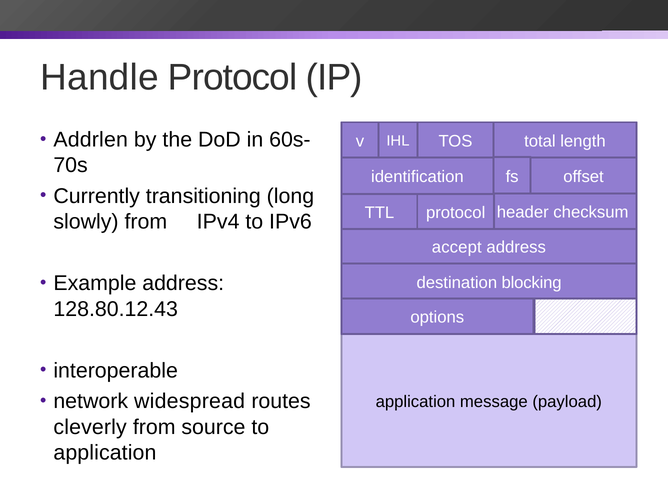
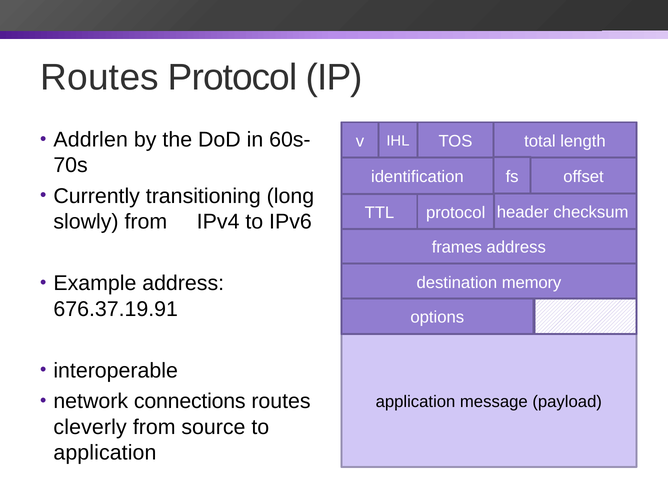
Handle at (100, 78): Handle -> Routes
accept: accept -> frames
blocking: blocking -> memory
128.80.12.43: 128.80.12.43 -> 676.37.19.91
widespread: widespread -> connections
